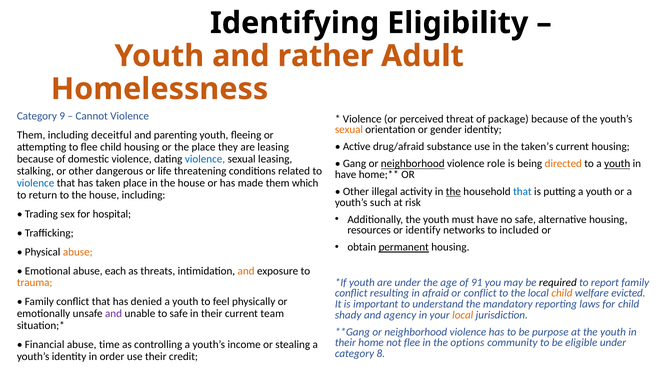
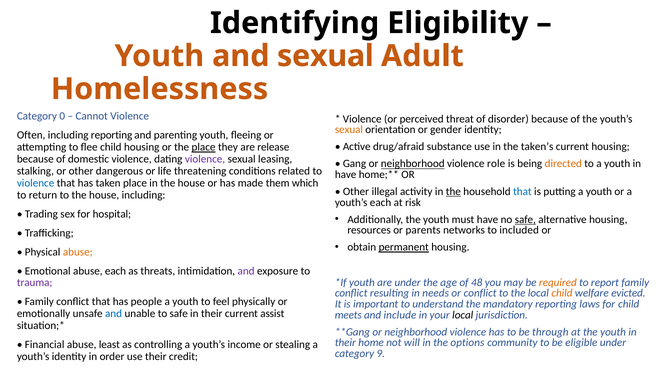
and rather: rather -> sexual
9: 9 -> 0
package: package -> disorder
Them at (31, 135): Them -> Often
including deceitful: deceitful -> reporting
place at (204, 147) underline: none -> present
are leasing: leasing -> release
violence at (205, 159) colour: blue -> purple
youth at (617, 164) underline: present -> none
youth’s such: such -> each
safe at (525, 220) underline: none -> present
identify: identify -> parents
and at (246, 271) colour: orange -> purple
91: 91 -> 48
required colour: black -> orange
trauma colour: orange -> purple
afraid: afraid -> needs
denied: denied -> people
and at (114, 314) colour: purple -> blue
team: team -> assist
shady: shady -> meets
agency: agency -> include
local at (463, 315) colour: orange -> black
purpose: purpose -> through
not flee: flee -> will
time: time -> least
8: 8 -> 9
